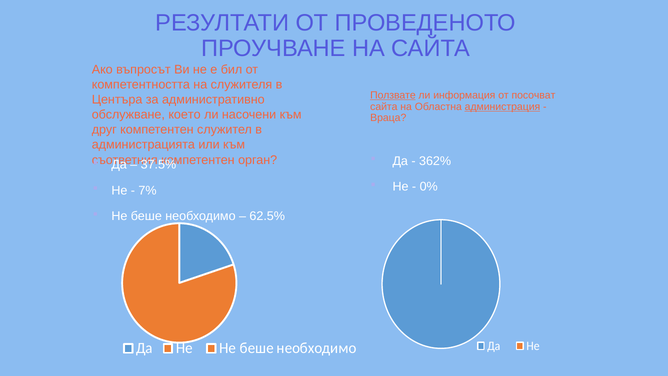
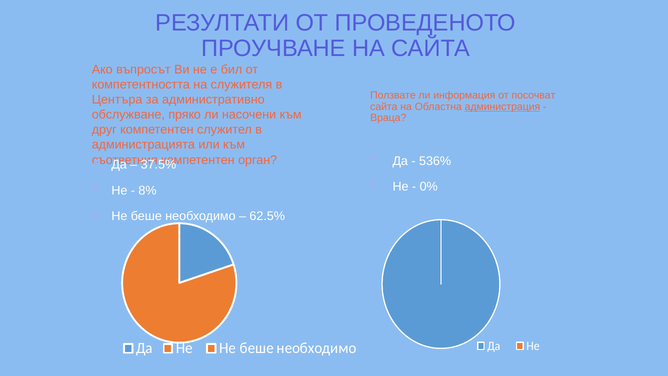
Ползвате underline: present -> none
което: което -> пряко
362%: 362% -> 536%
7%: 7% -> 8%
